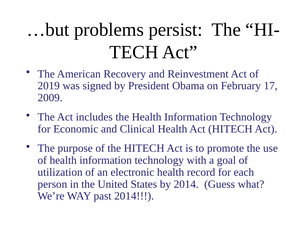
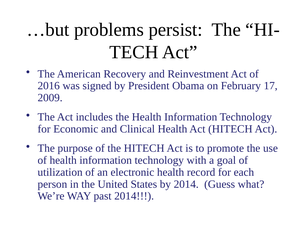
2019: 2019 -> 2016
